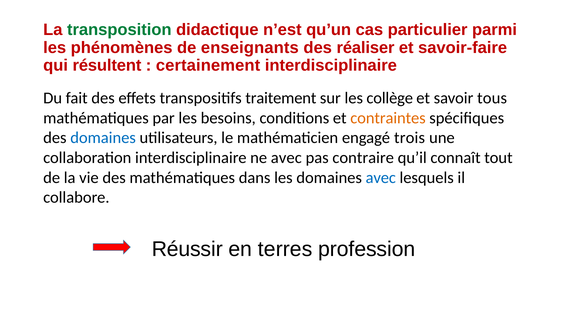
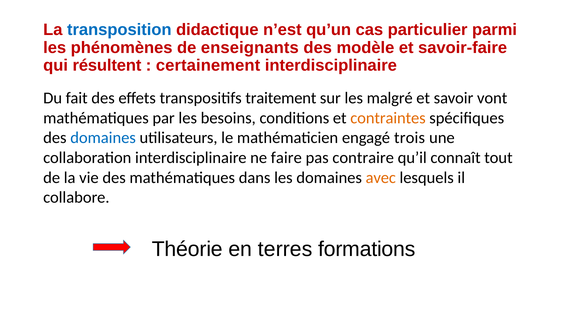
transposition colour: green -> blue
réaliser: réaliser -> modèle
collège: collège -> malgré
tous: tous -> vont
ne avec: avec -> faire
avec at (381, 178) colour: blue -> orange
Réussir: Réussir -> Théorie
profession: profession -> formations
